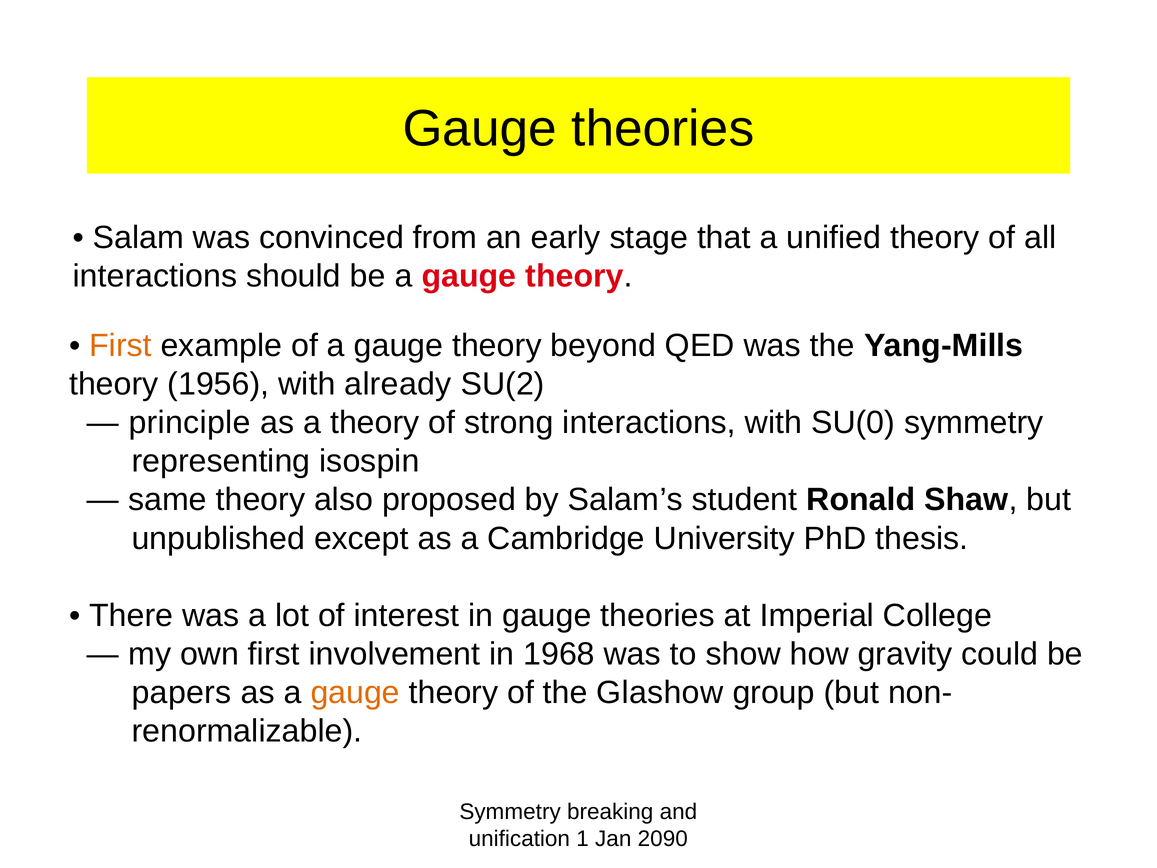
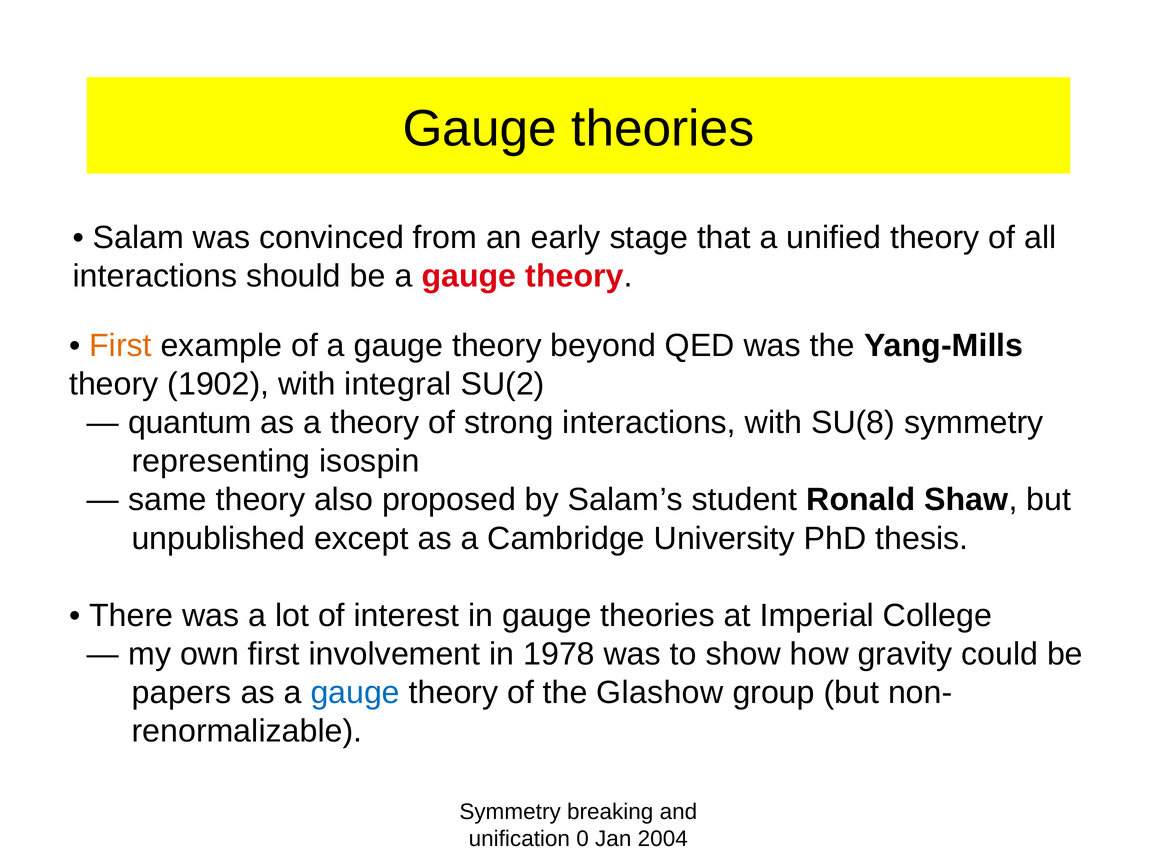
1956: 1956 -> 1902
already: already -> integral
principle: principle -> quantum
SU(0: SU(0 -> SU(8
1968: 1968 -> 1978
gauge at (355, 693) colour: orange -> blue
1: 1 -> 0
2090: 2090 -> 2004
